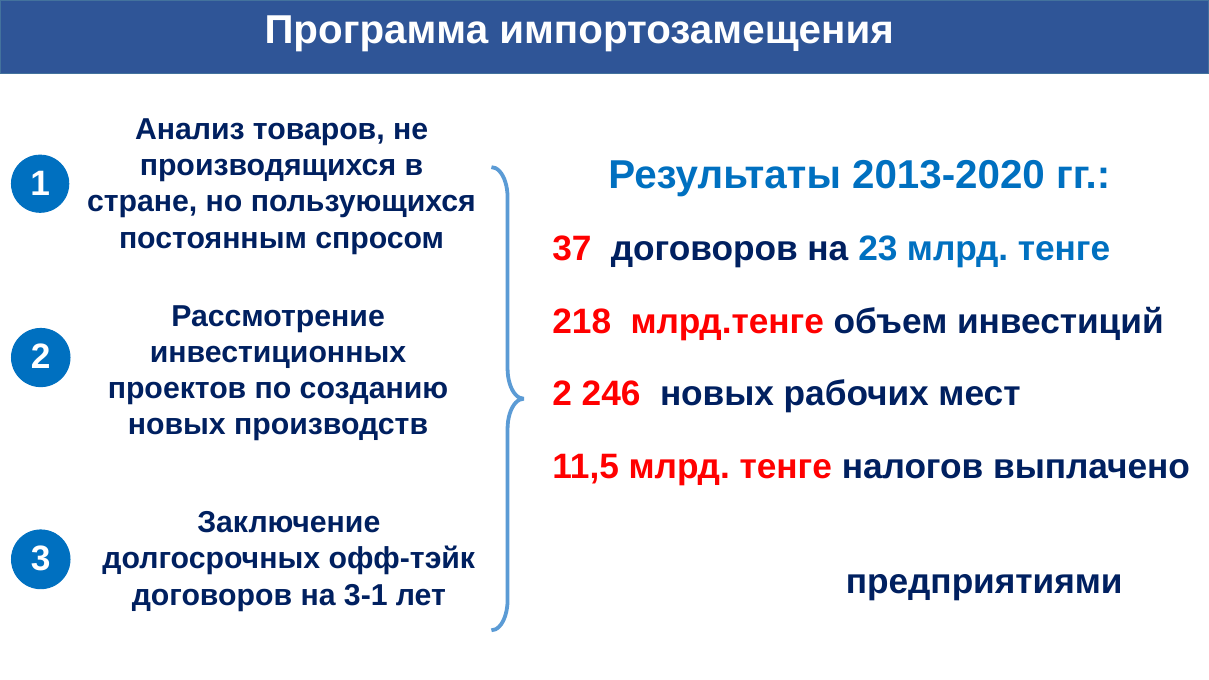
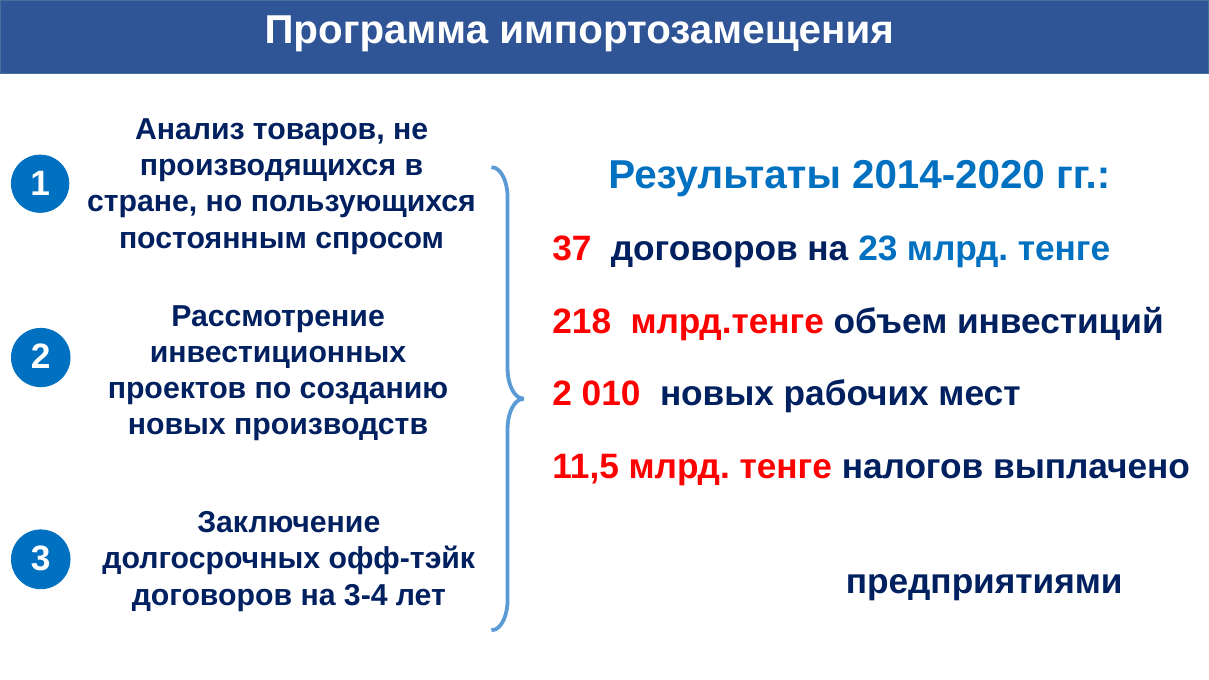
2013-2020: 2013-2020 -> 2014-2020
246: 246 -> 010
3-1: 3-1 -> 3-4
